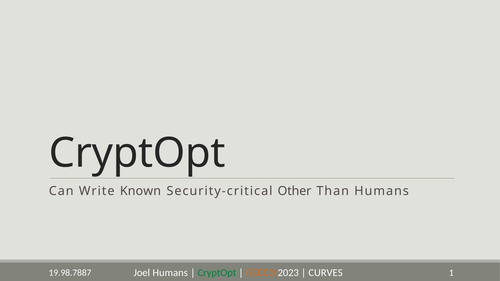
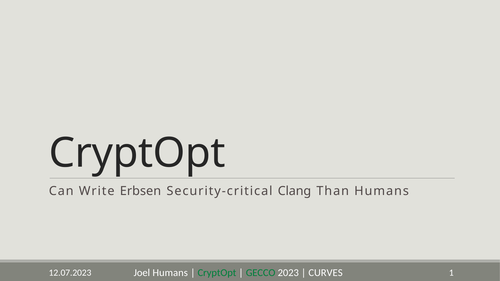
Known: Known -> Erbsen
Other: Other -> Clang
19.98.7887: 19.98.7887 -> 12.07.2023
GECCO colour: orange -> green
